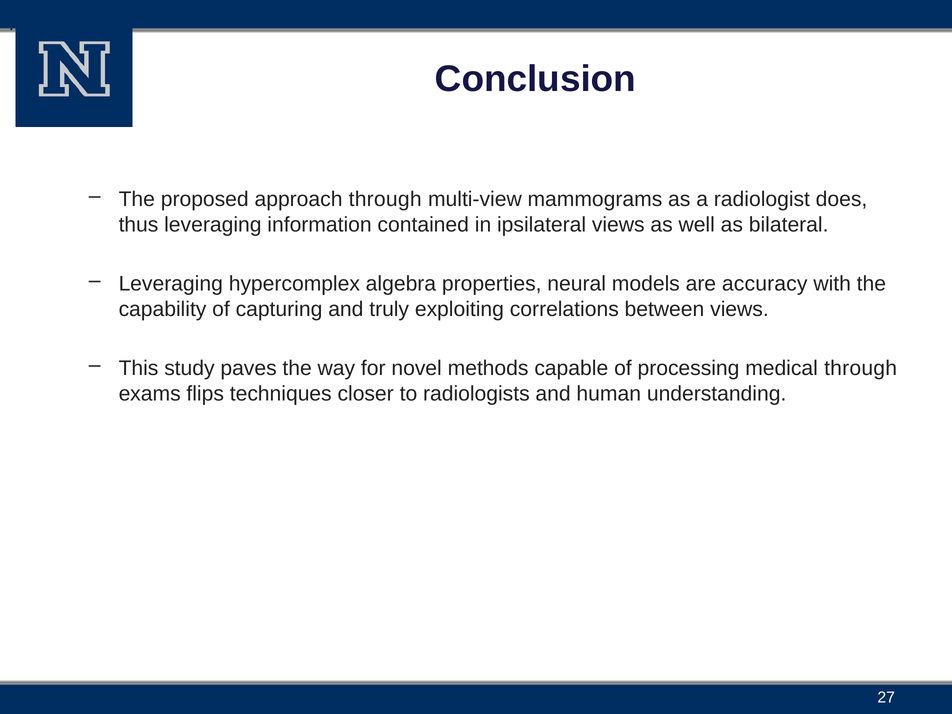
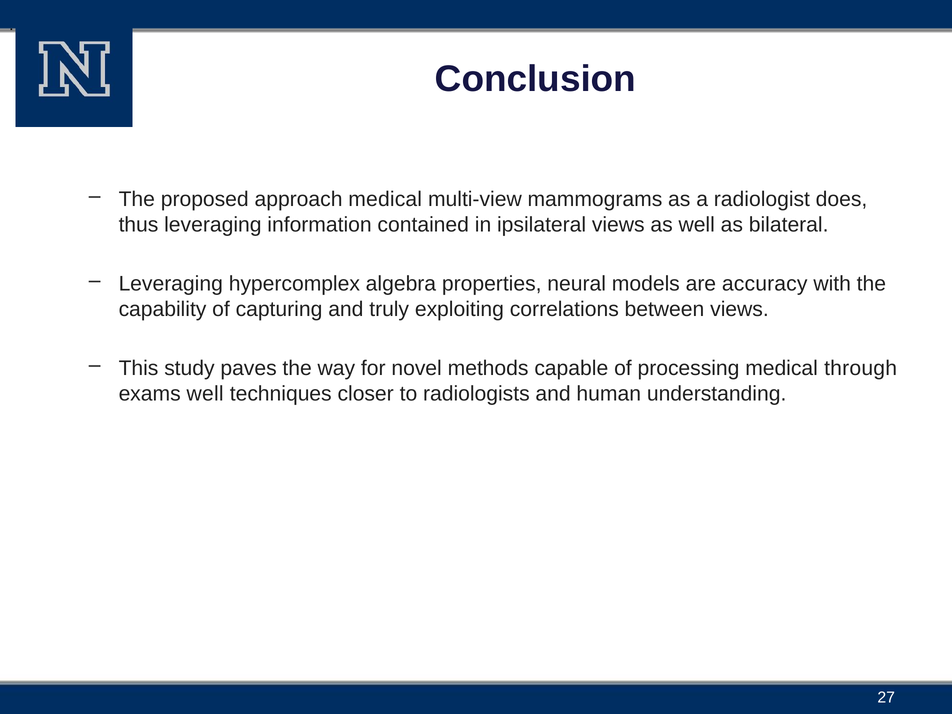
approach through: through -> medical
exams flips: flips -> well
